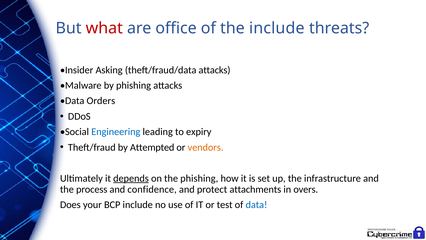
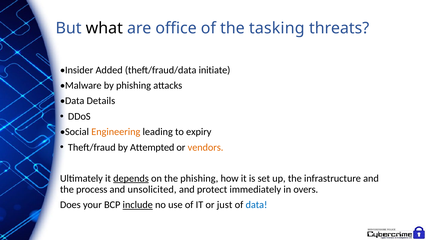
what colour: red -> black
the include: include -> tasking
Asking: Asking -> Added
theft/fraud/data attacks: attacks -> initiate
Orders: Orders -> Details
Engineering colour: blue -> orange
confidence: confidence -> unsolicited
attachments: attachments -> immediately
include at (138, 205) underline: none -> present
test: test -> just
